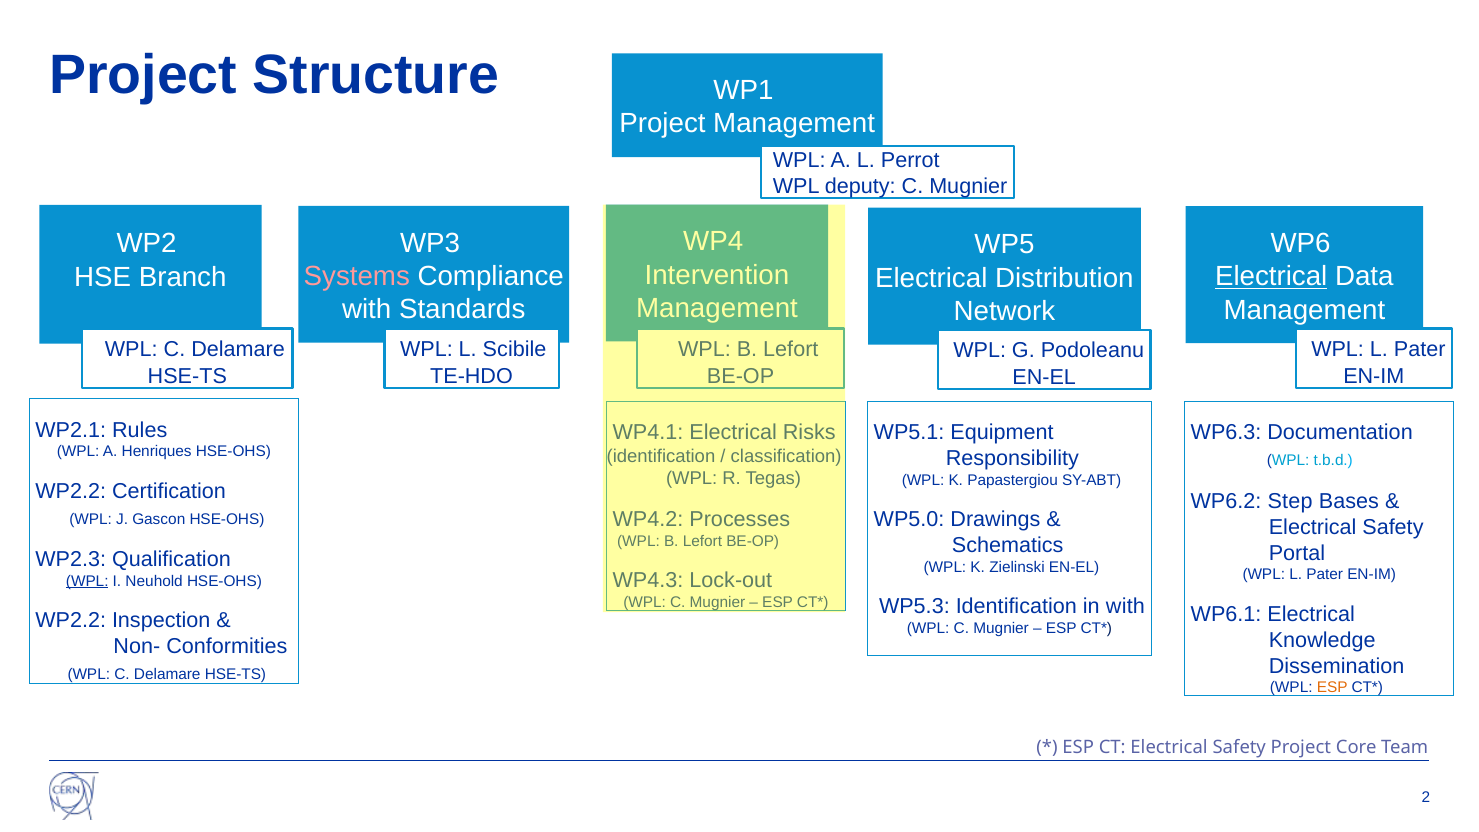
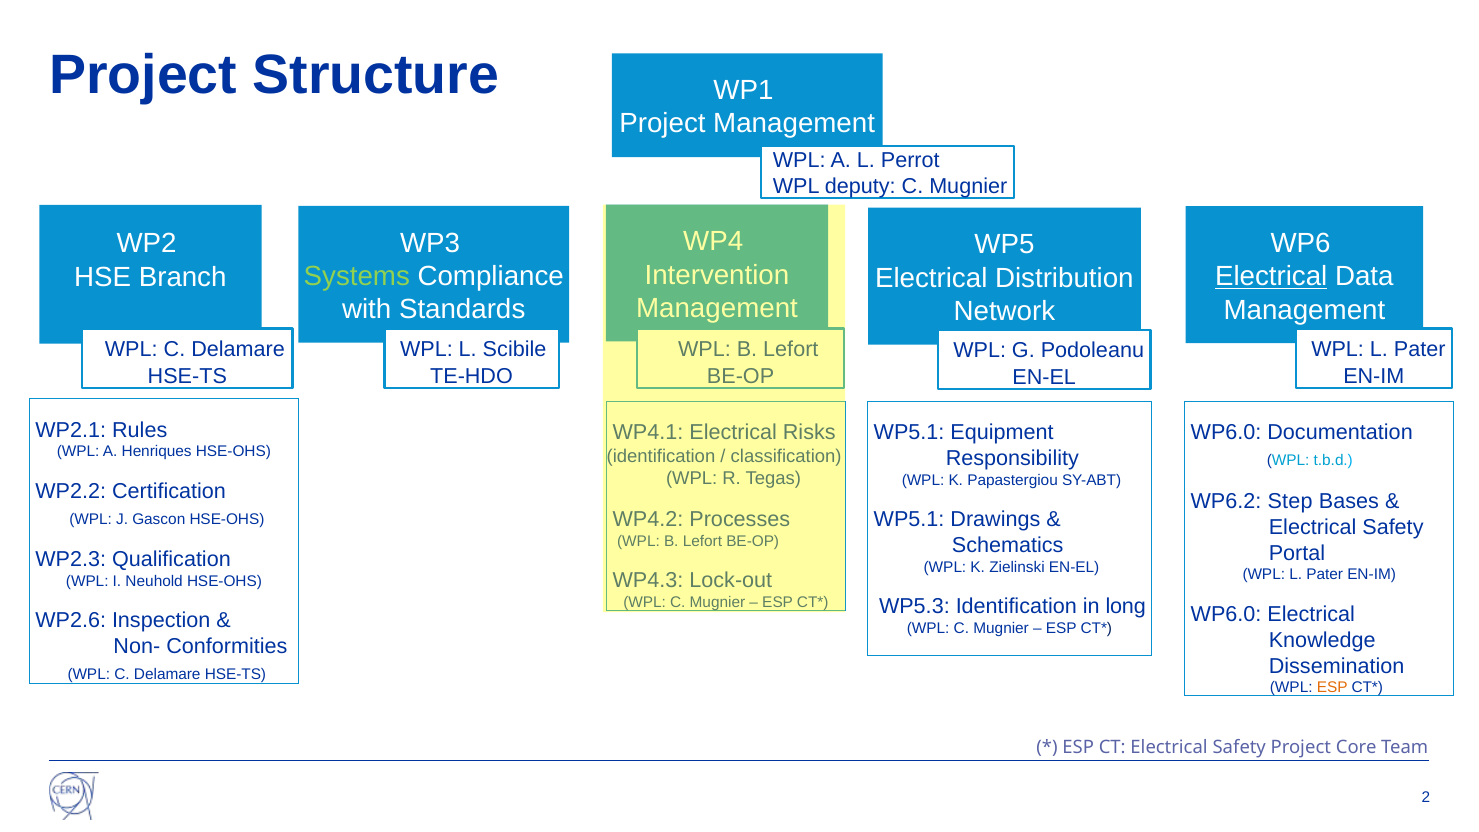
Systems colour: pink -> light green
WP6.3 at (1226, 433): WP6.3 -> WP6.0
WP5.0 at (909, 520): WP5.0 -> WP5.1
WPL at (87, 581) underline: present -> none
in with: with -> long
WP6.1 at (1226, 614): WP6.1 -> WP6.0
WP2.2 at (71, 621): WP2.2 -> WP2.6
